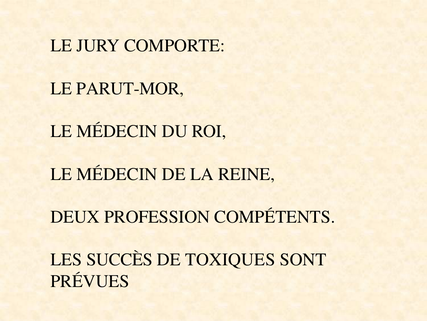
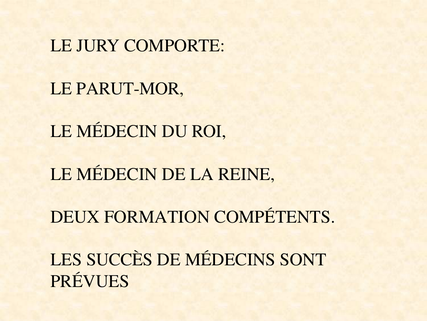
PROFESSION: PROFESSION -> FORMATION
TOXIQUES: TOXIQUES -> MÉDECINS
